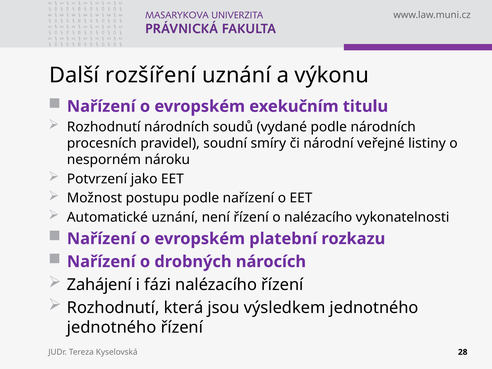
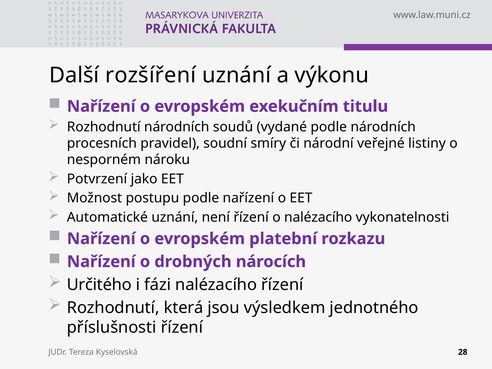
Zahájení: Zahájení -> Určitého
jednotného at (112, 327): jednotného -> příslušnosti
